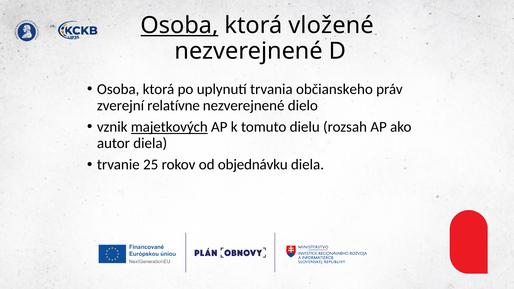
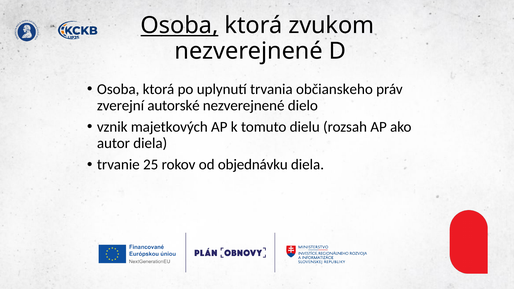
vložené: vložené -> zvukom
relatívne: relatívne -> autorské
majetkových underline: present -> none
